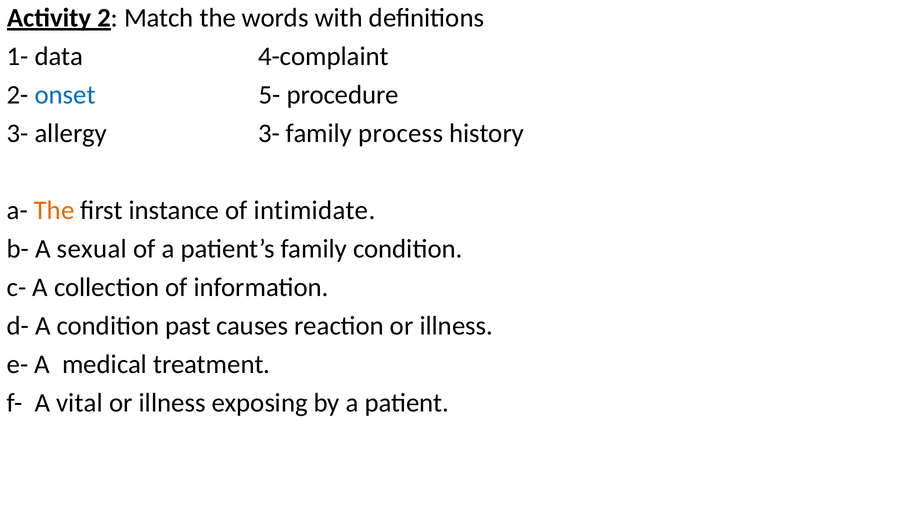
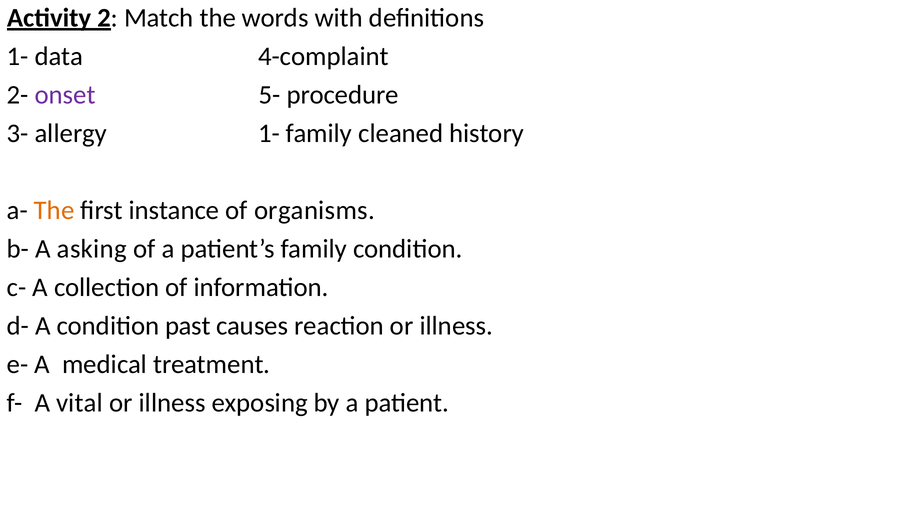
onset colour: blue -> purple
allergy 3-: 3- -> 1-
process: process -> cleaned
intimidate: intimidate -> organisms
sexual: sexual -> asking
